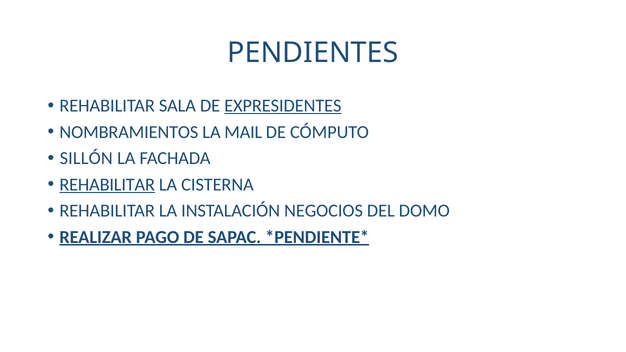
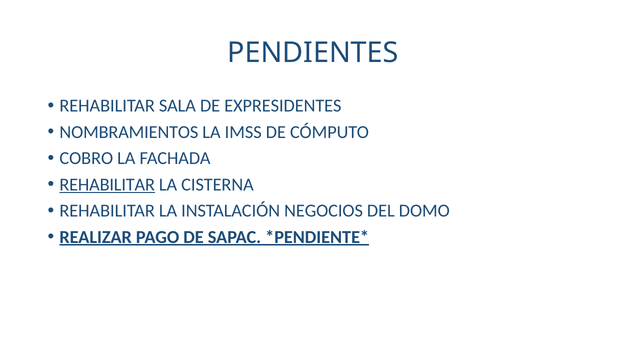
EXPRESIDENTES underline: present -> none
MAIL: MAIL -> IMSS
SILLÓN: SILLÓN -> COBRO
